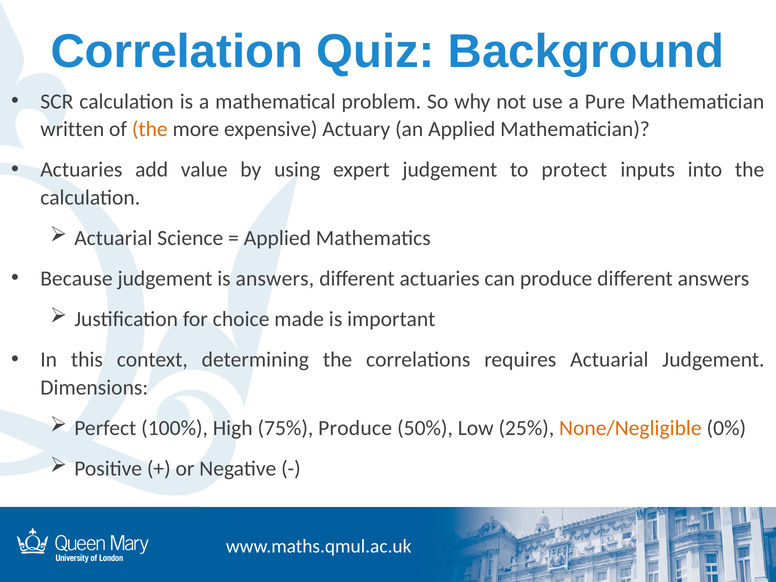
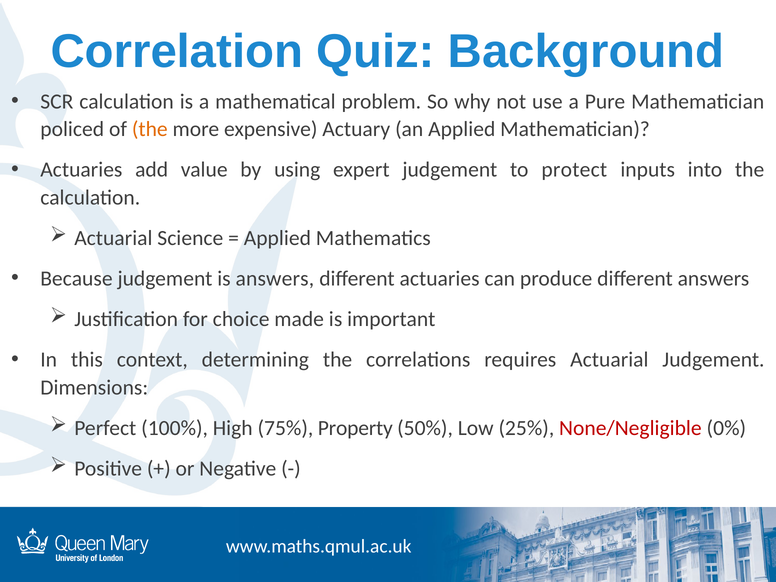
written: written -> policed
75% Produce: Produce -> Property
None/Negligible colour: orange -> red
